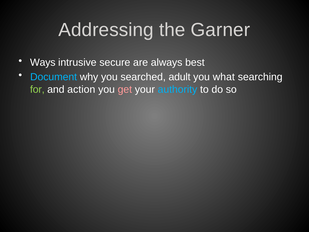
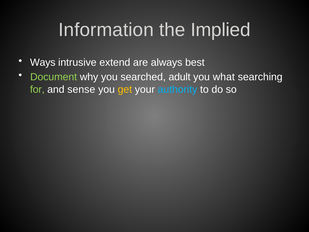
Addressing: Addressing -> Information
Garner: Garner -> Implied
secure: secure -> extend
Document colour: light blue -> light green
action: action -> sense
get colour: pink -> yellow
